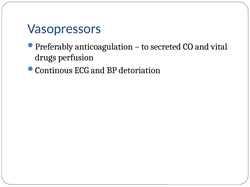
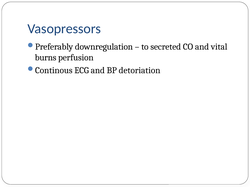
anticoagulation: anticoagulation -> downregulation
drugs: drugs -> burns
